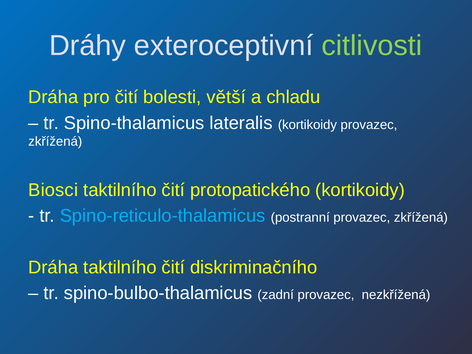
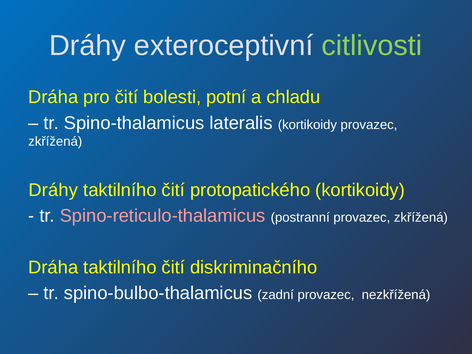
větší: větší -> potní
Biosci at (53, 190): Biosci -> Dráhy
Spino-reticulo-thalamicus colour: light blue -> pink
